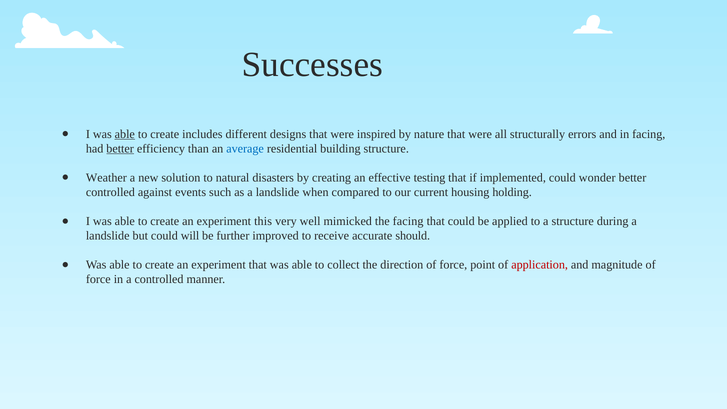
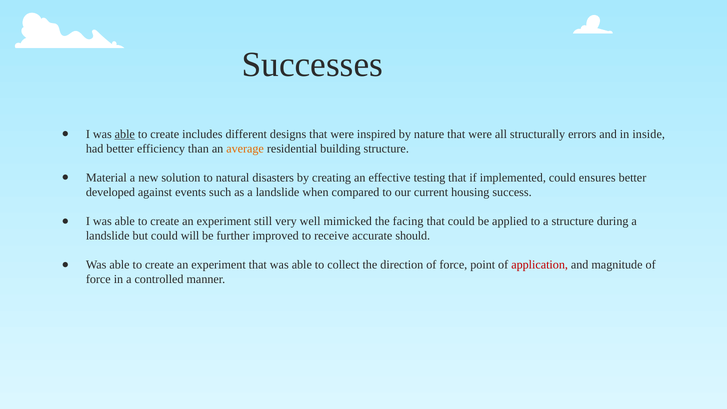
in facing: facing -> inside
better at (120, 149) underline: present -> none
average colour: blue -> orange
Weather: Weather -> Material
wonder: wonder -> ensures
controlled at (110, 192): controlled -> developed
holding: holding -> success
this: this -> still
